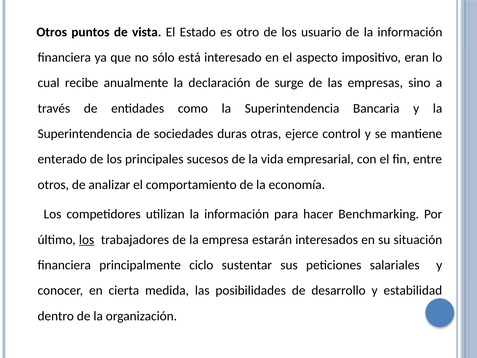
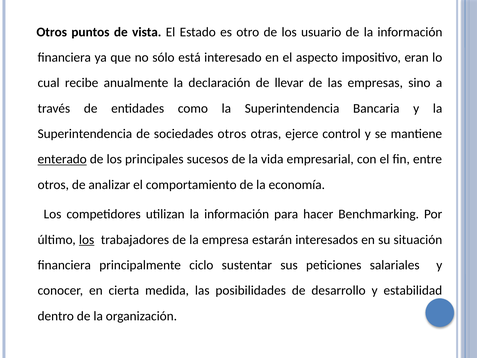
surge: surge -> llevar
sociedades duras: duras -> otros
enterado underline: none -> present
